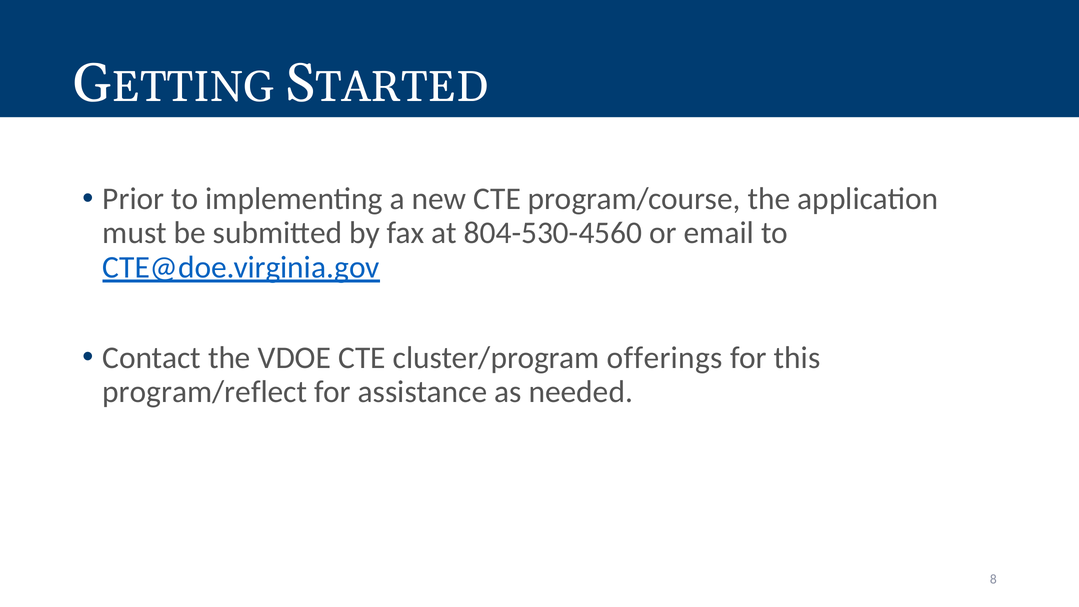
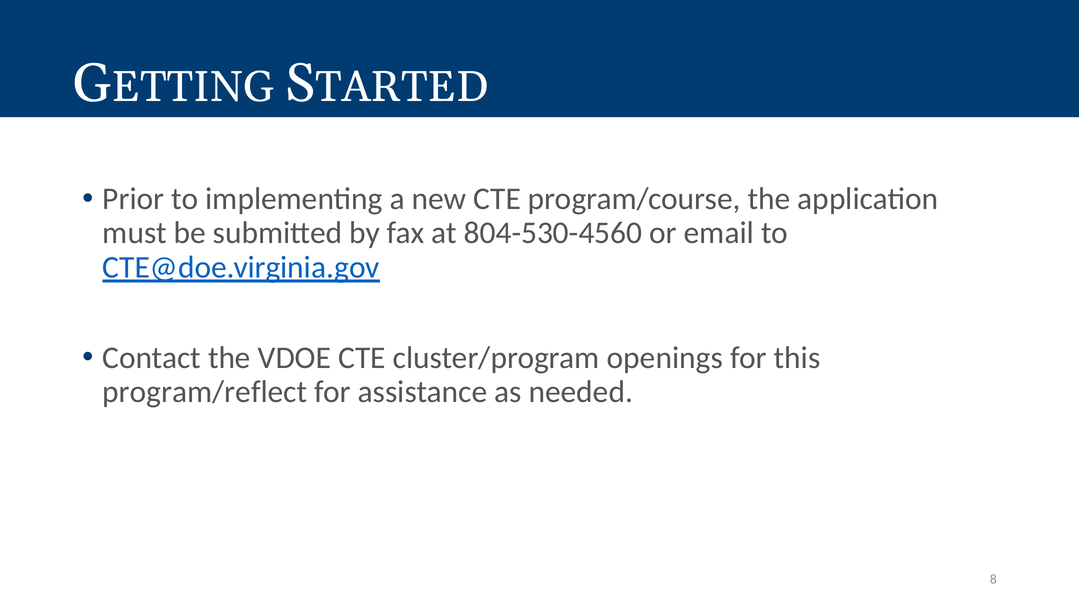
offerings: offerings -> openings
